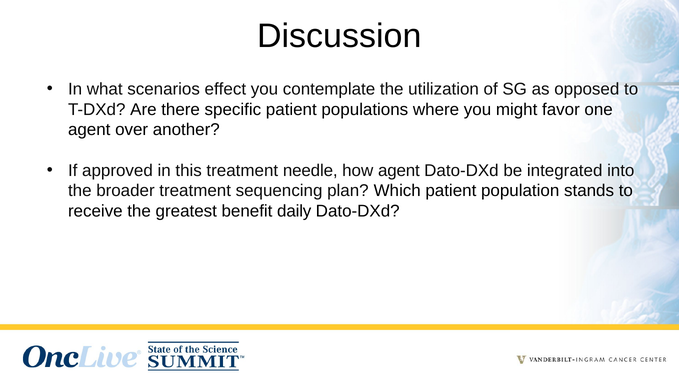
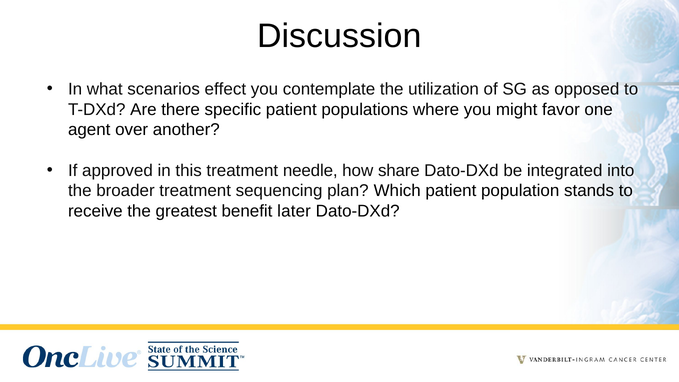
how agent: agent -> share
daily: daily -> later
